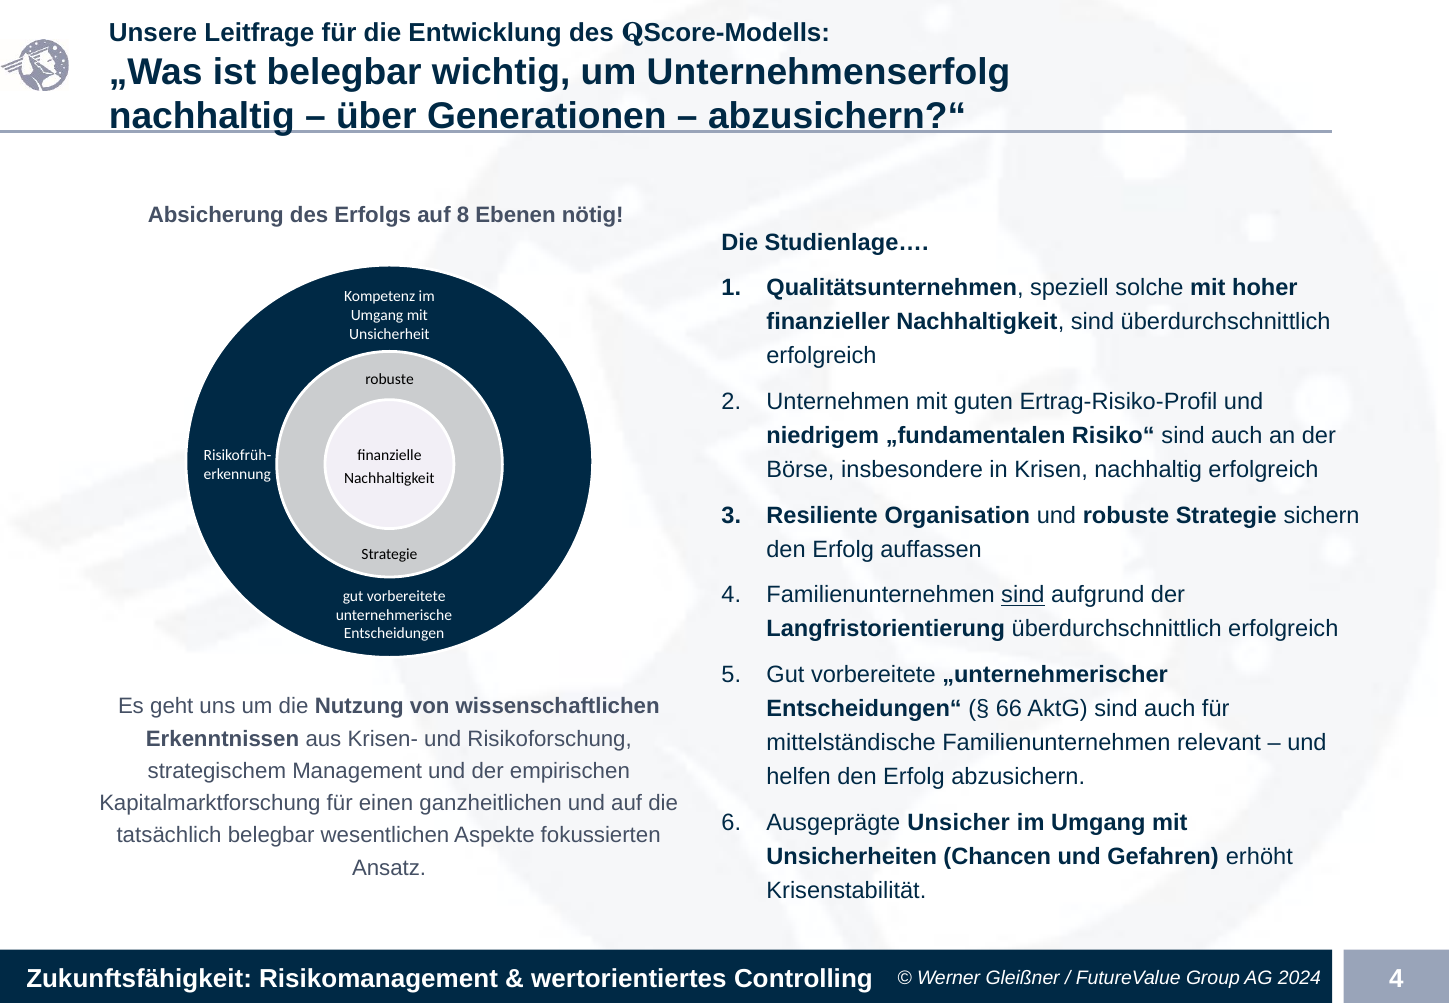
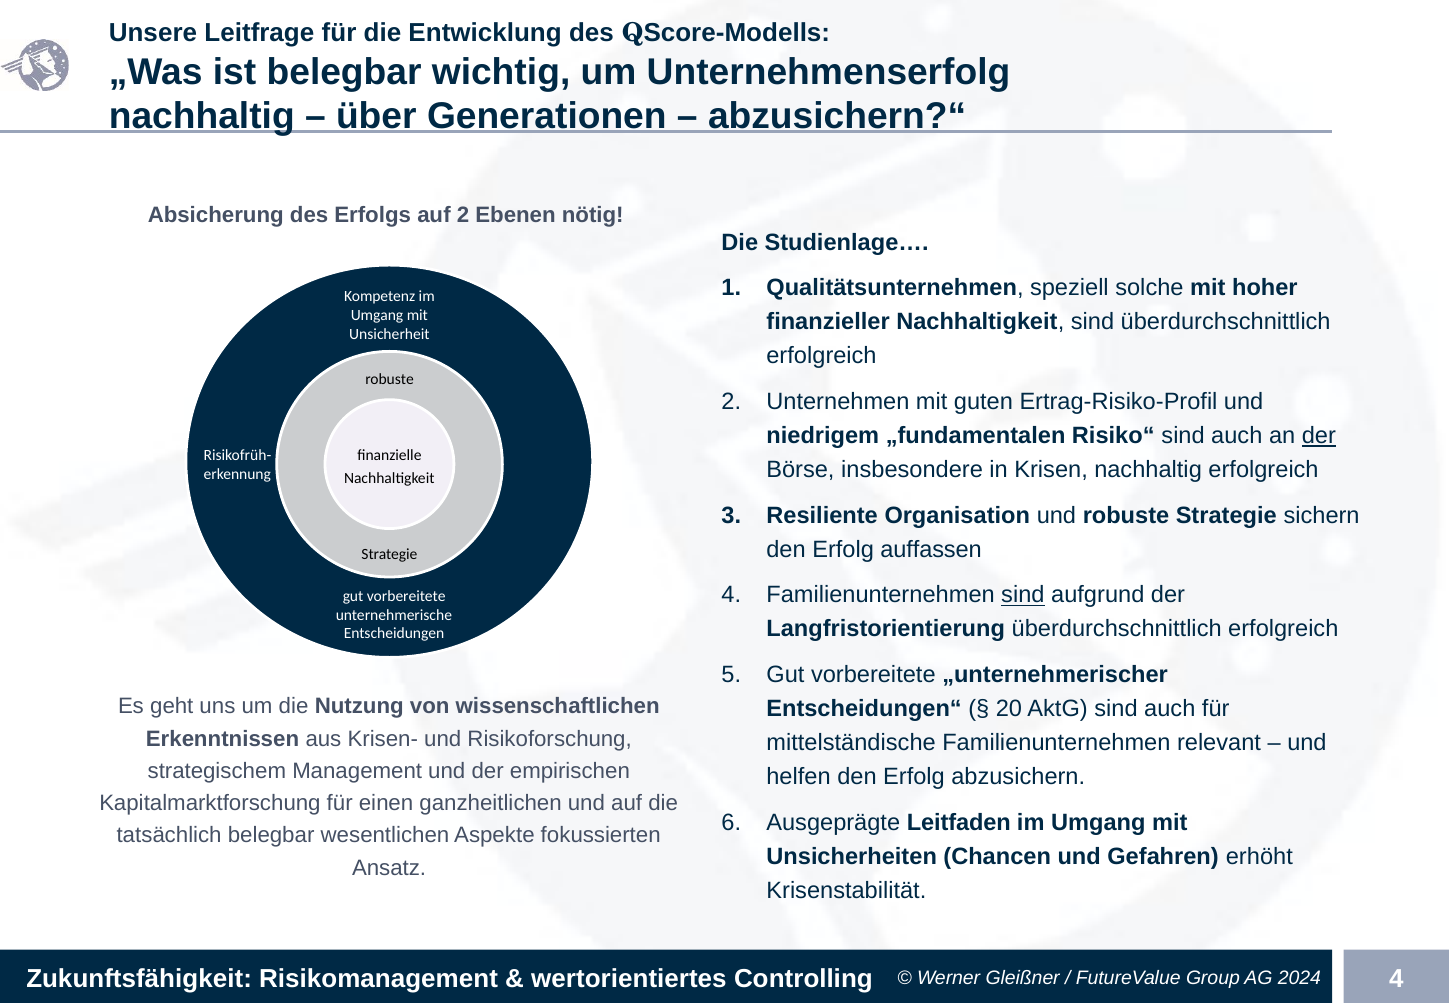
auf 8: 8 -> 2
der at (1319, 436) underline: none -> present
66: 66 -> 20
Unsicher: Unsicher -> Leitfaden
